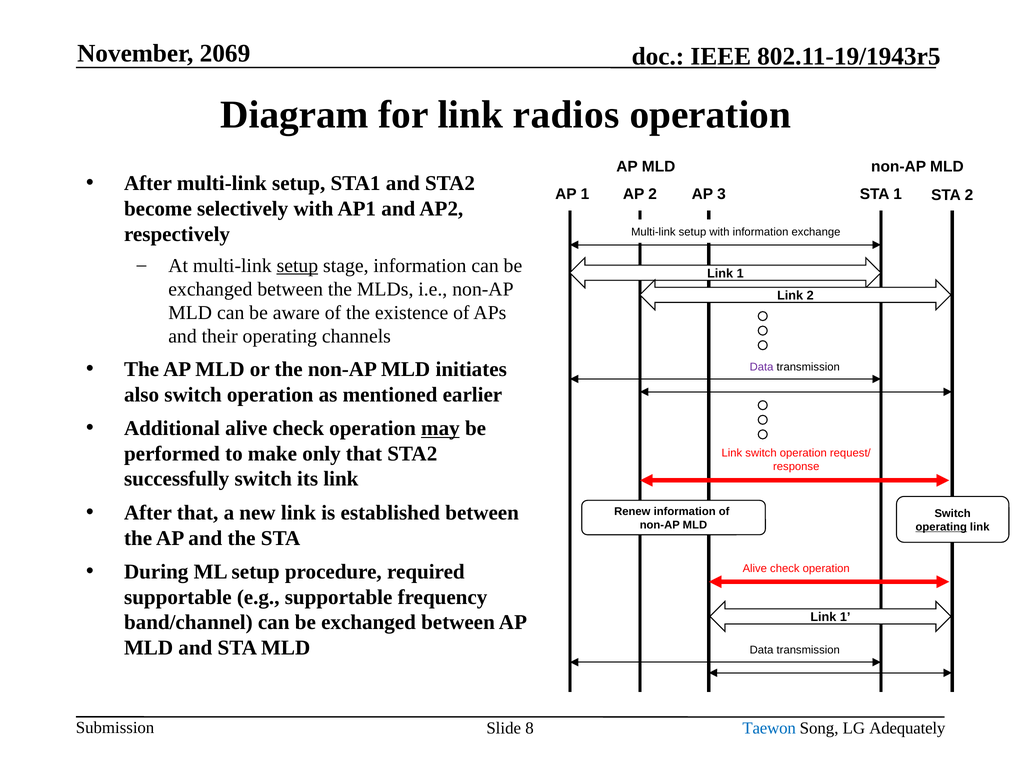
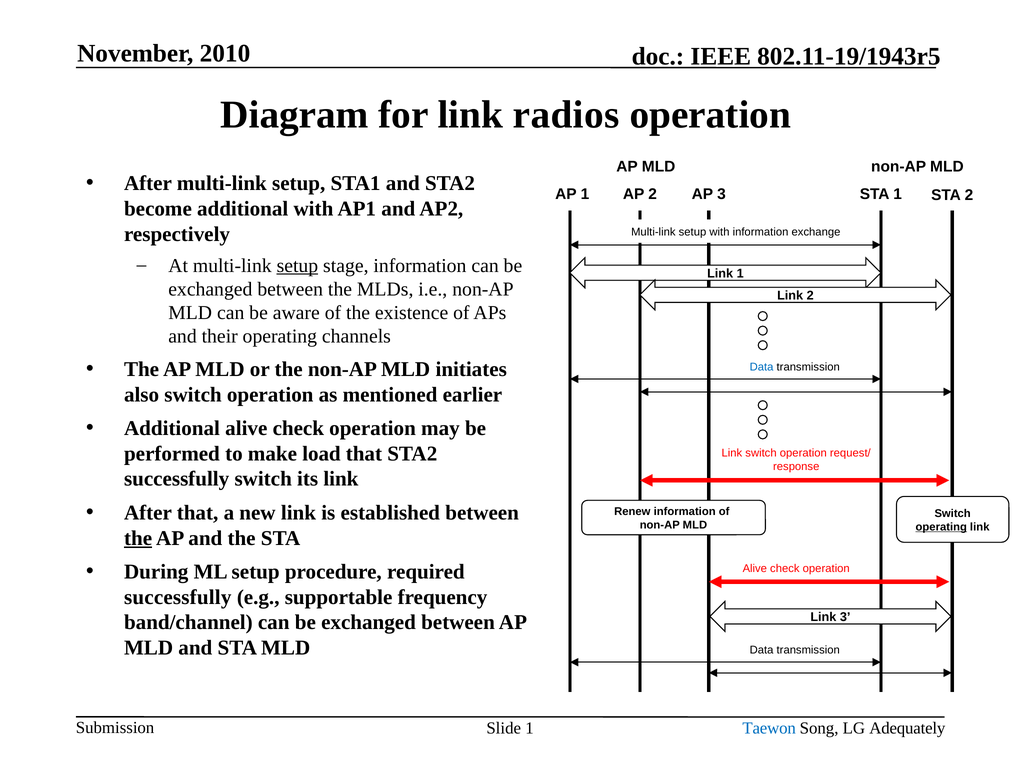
2069: 2069 -> 2010
become selectively: selectively -> additional
Data at (762, 367) colour: purple -> blue
may underline: present -> none
only: only -> load
the at (138, 538) underline: none -> present
supportable at (178, 597): supportable -> successfully
1 at (845, 617): 1 -> 3
Slide 8: 8 -> 1
